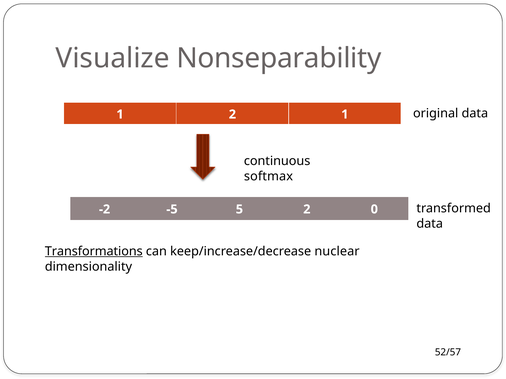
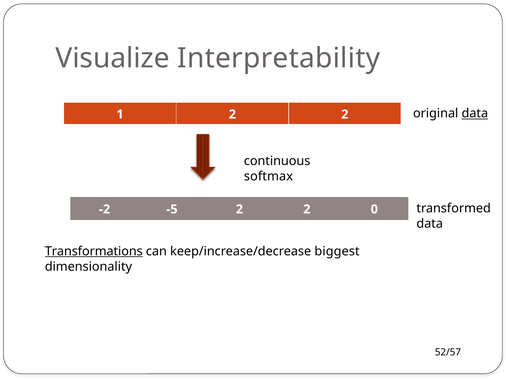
Nonseparability: Nonseparability -> Interpretability
data at (475, 114) underline: none -> present
1 2 1: 1 -> 2
-5 5: 5 -> 2
nuclear: nuclear -> biggest
